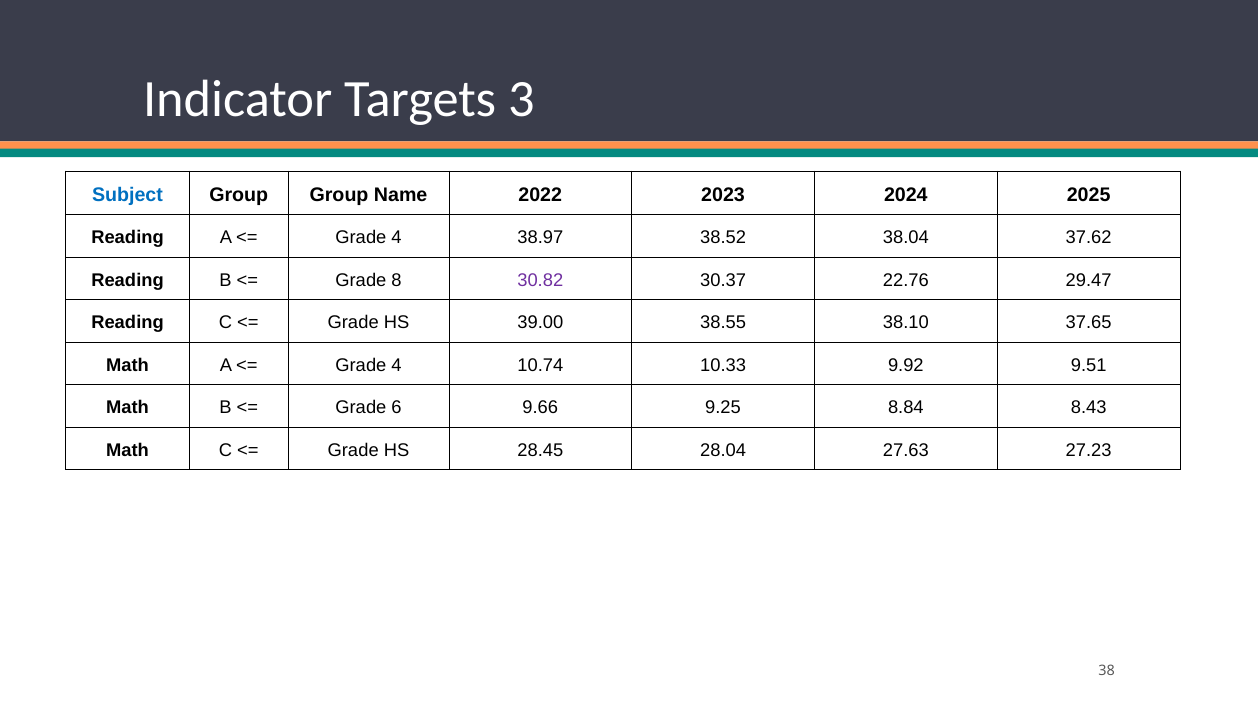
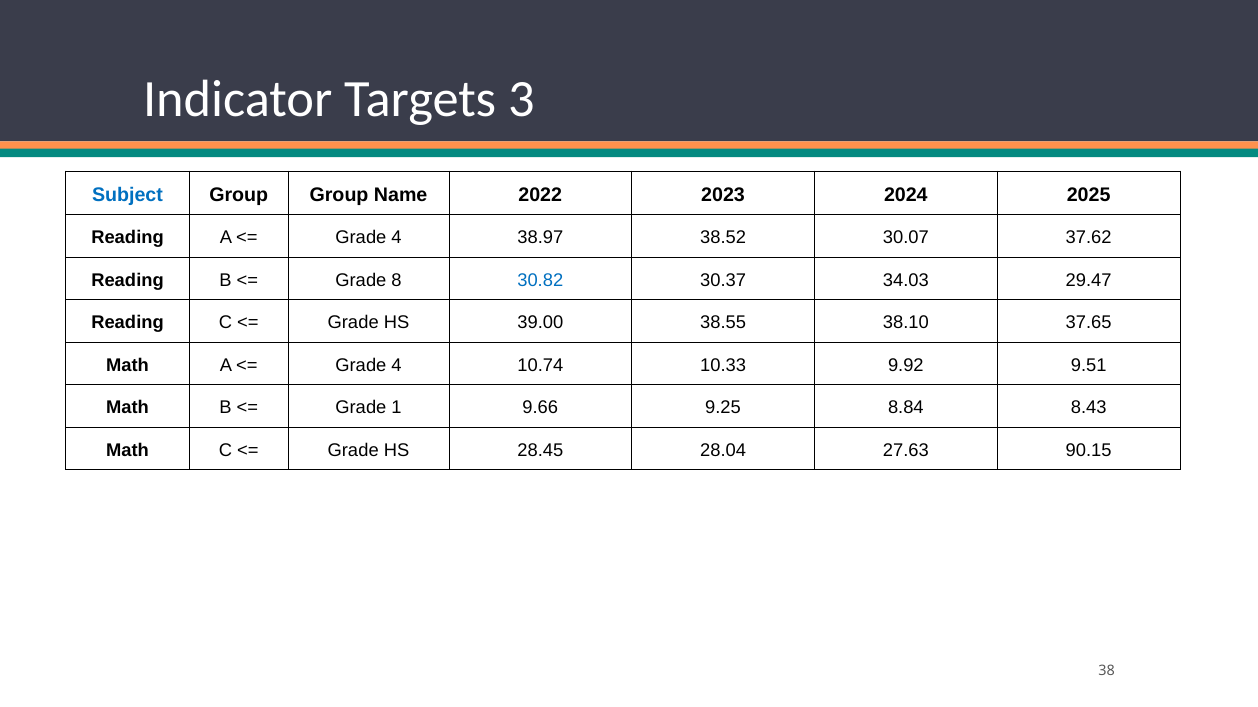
38.04: 38.04 -> 30.07
30.82 colour: purple -> blue
22.76: 22.76 -> 34.03
6: 6 -> 1
27.23: 27.23 -> 90.15
